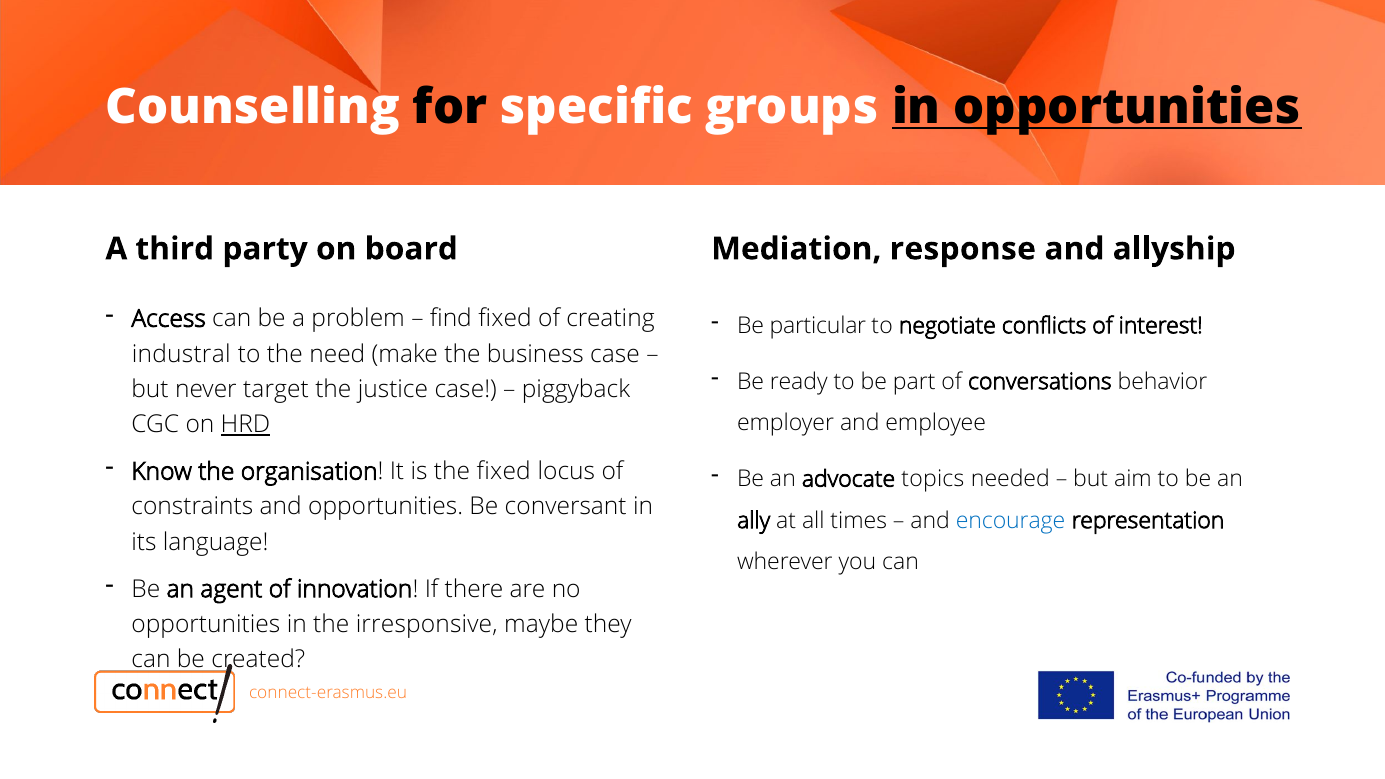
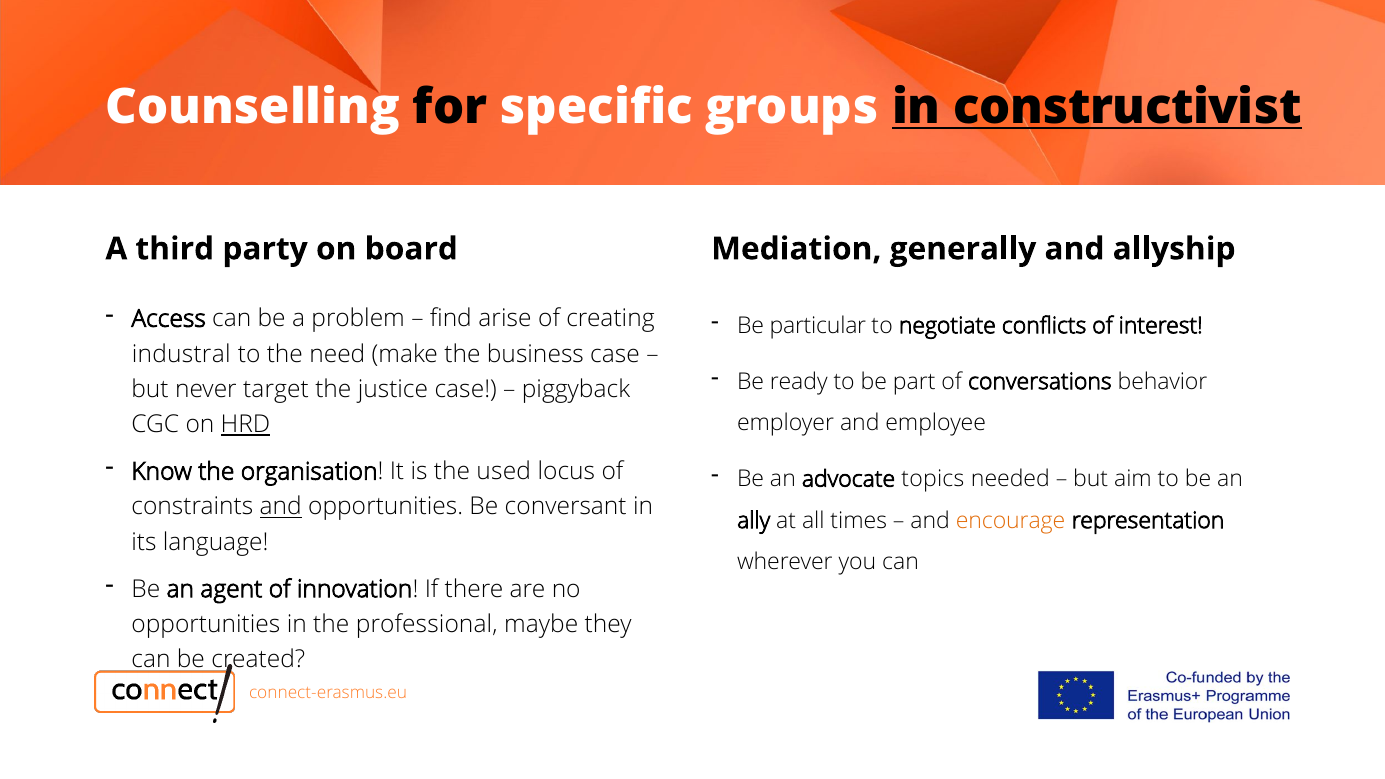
in opportunities: opportunities -> constructivist
response: response -> generally
find fixed: fixed -> arise
the fixed: fixed -> used
and at (281, 507) underline: none -> present
encourage colour: blue -> orange
irresponsive: irresponsive -> professional
